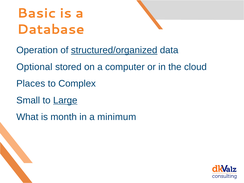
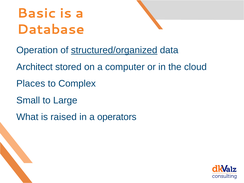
Optional: Optional -> Architect
Large underline: present -> none
month: month -> raised
minimum: minimum -> operators
